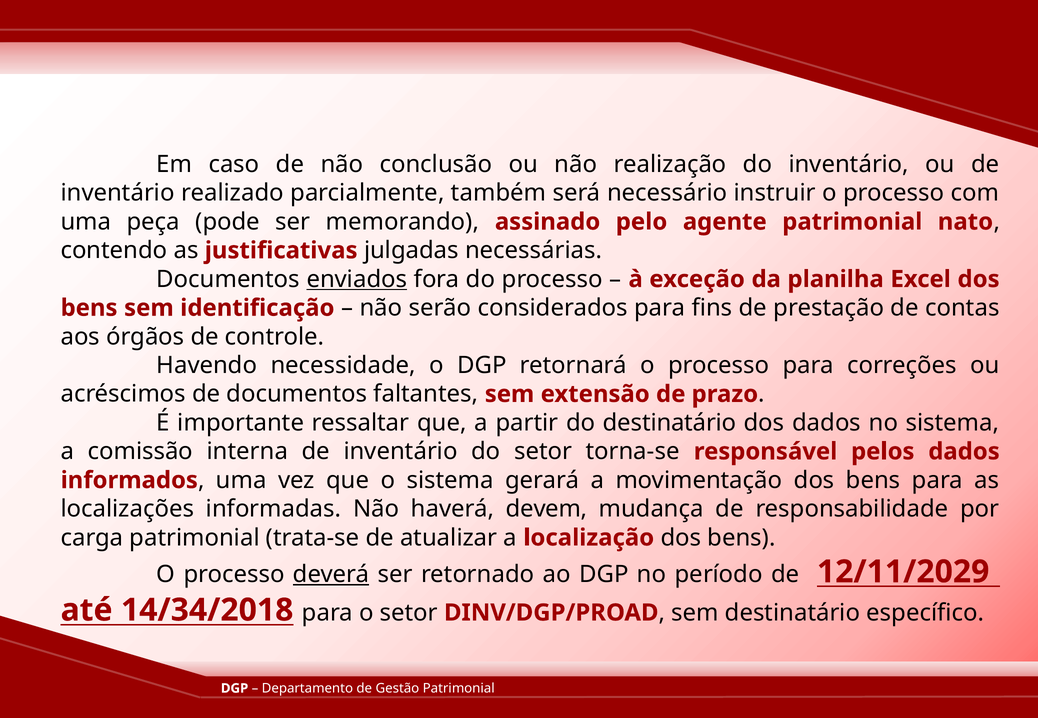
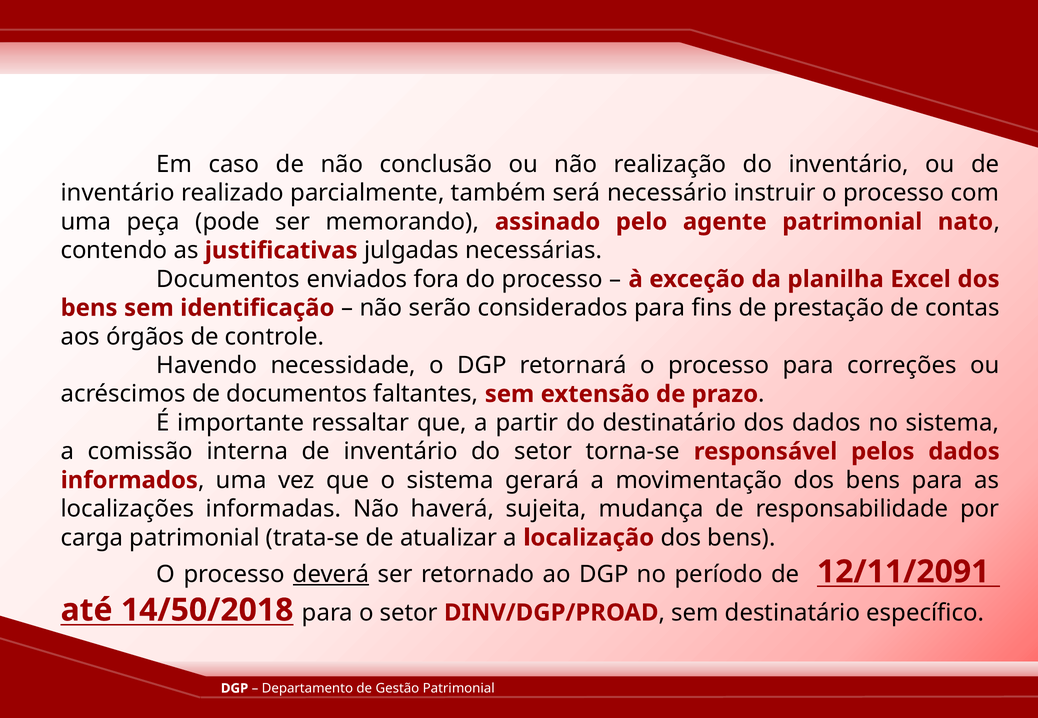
enviados underline: present -> none
devem: devem -> sujeita
12/11/2029: 12/11/2029 -> 12/11/2091
14/34/2018: 14/34/2018 -> 14/50/2018
